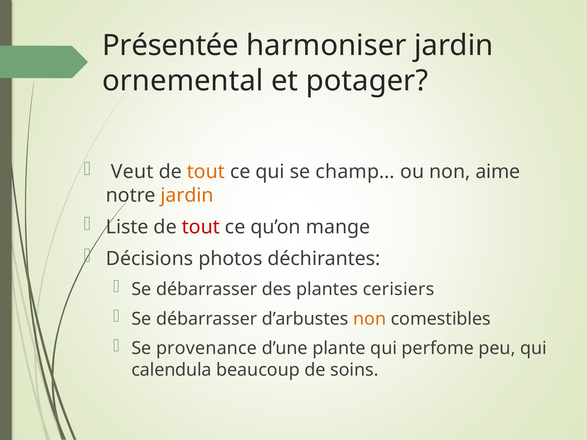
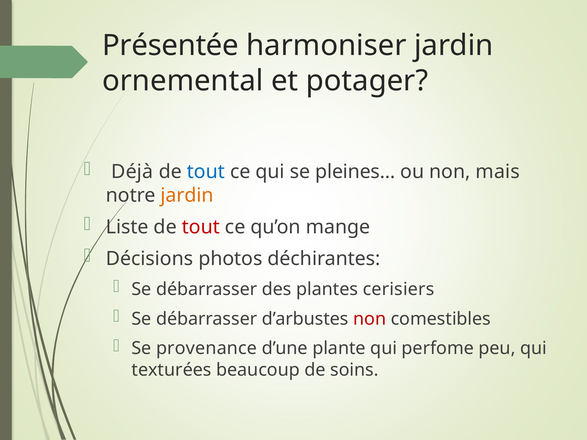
Veut: Veut -> Déjà
tout at (206, 172) colour: orange -> blue
champ…: champ… -> pleines…
aime: aime -> mais
non at (370, 319) colour: orange -> red
calendula: calendula -> texturées
